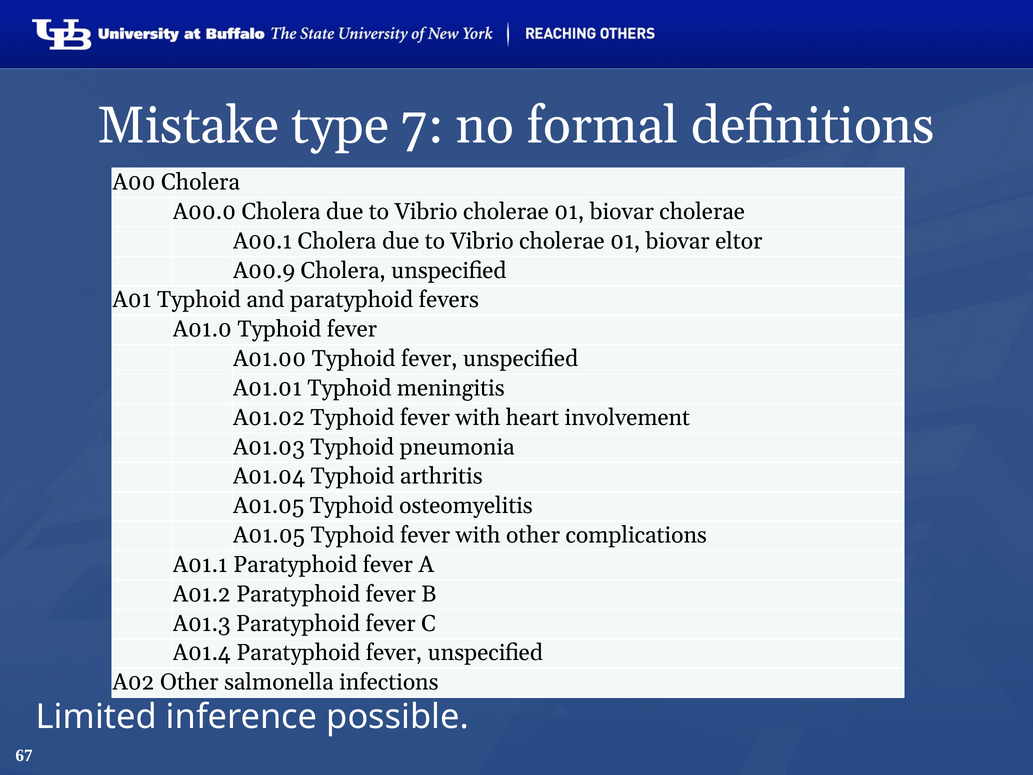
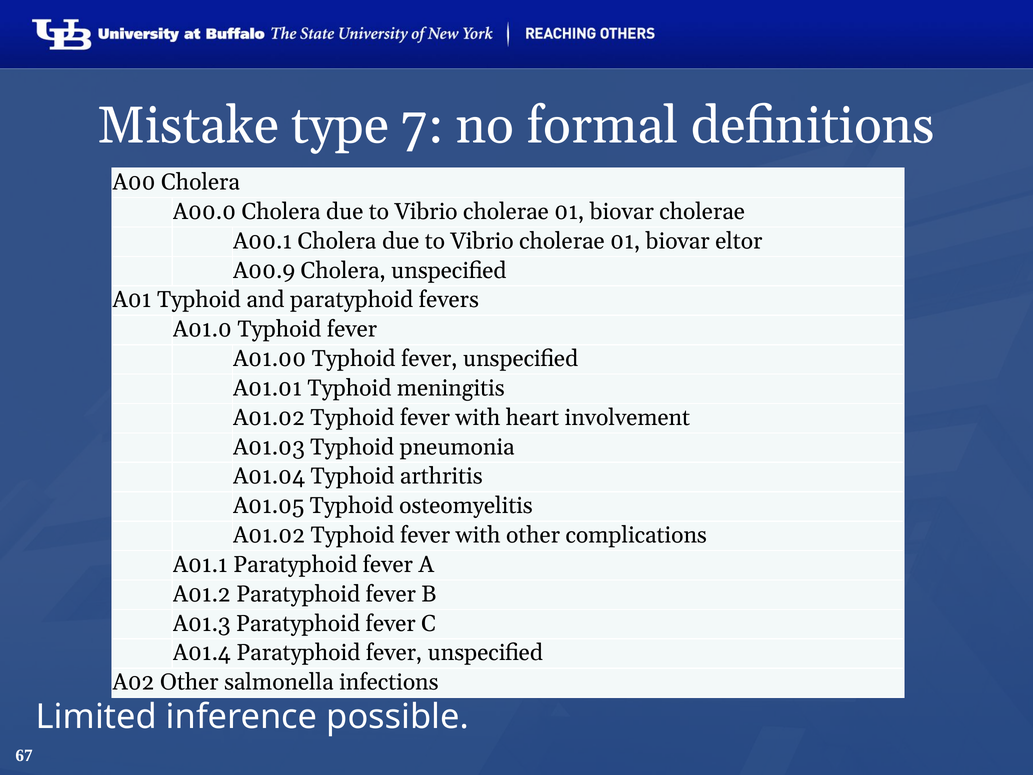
A01.05 at (269, 535): A01.05 -> A01.02
